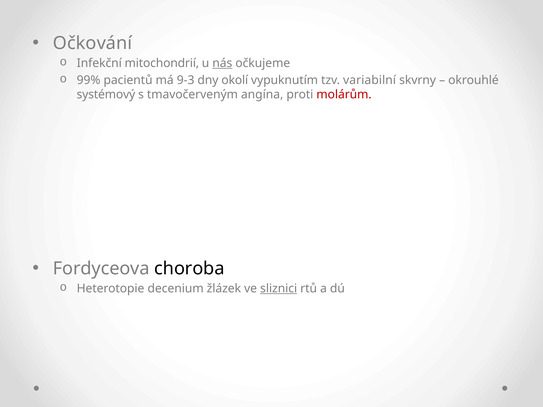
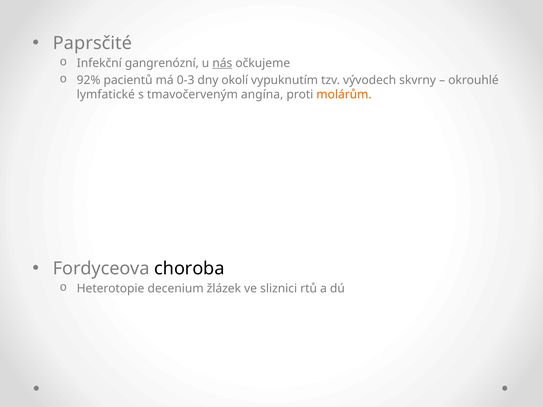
Očkování: Očkování -> Paprsčité
mitochondrií: mitochondrií -> gangrenózní
99%: 99% -> 92%
9-3: 9-3 -> 0-3
variabilní: variabilní -> vývodech
systémový: systémový -> lymfatické
molárům colour: red -> orange
sliznici underline: present -> none
